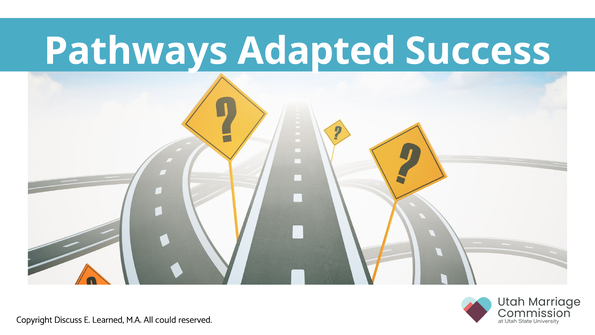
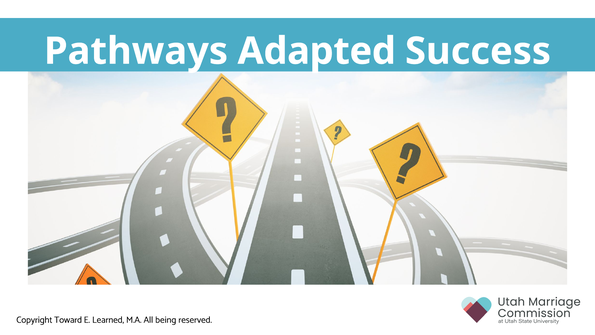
Discuss: Discuss -> Toward
could: could -> being
